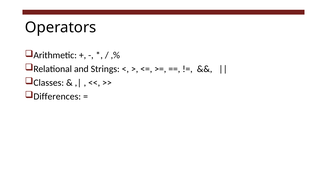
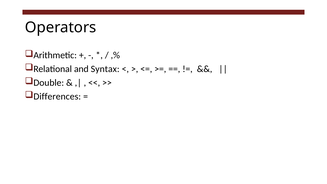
Strings: Strings -> Syntax
Classes: Classes -> Double
